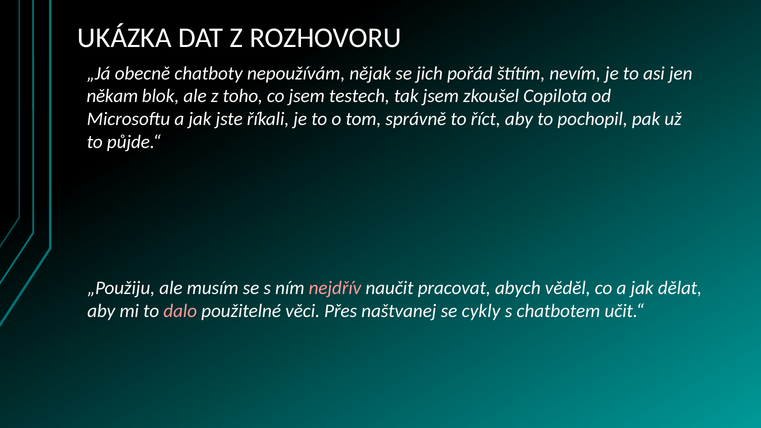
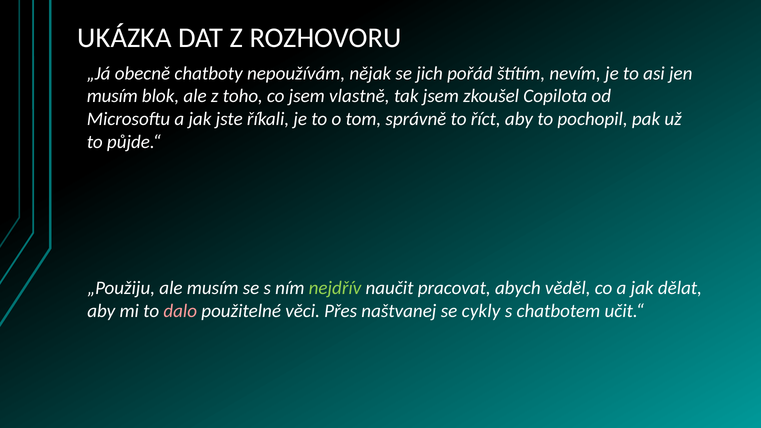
někam at (112, 96): někam -> musím
testech: testech -> vlastně
nejdřív colour: pink -> light green
